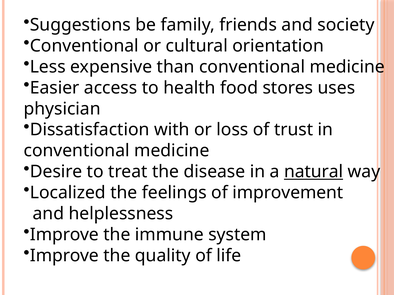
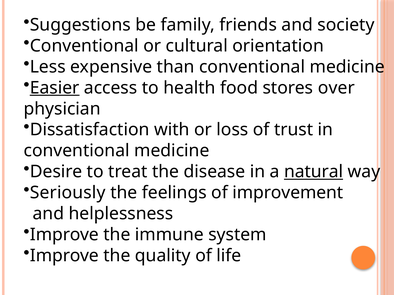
Easier underline: none -> present
uses: uses -> over
Localized: Localized -> Seriously
